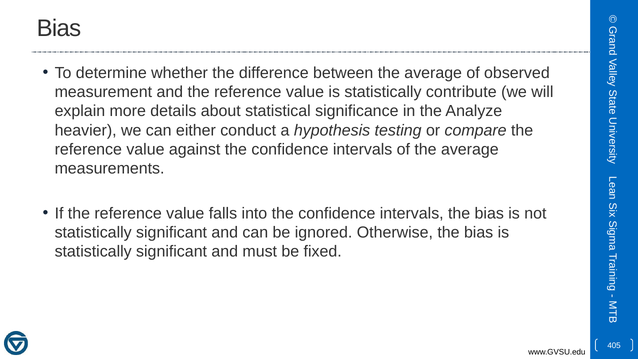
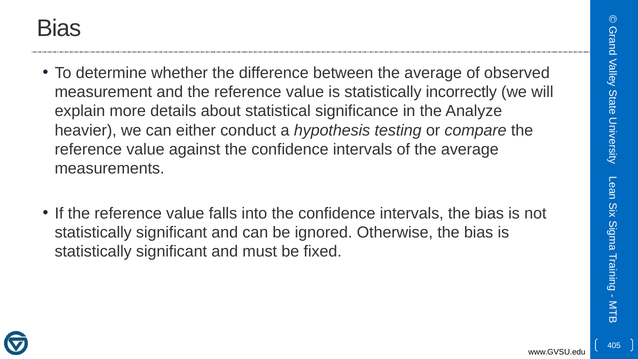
contribute: contribute -> incorrectly
